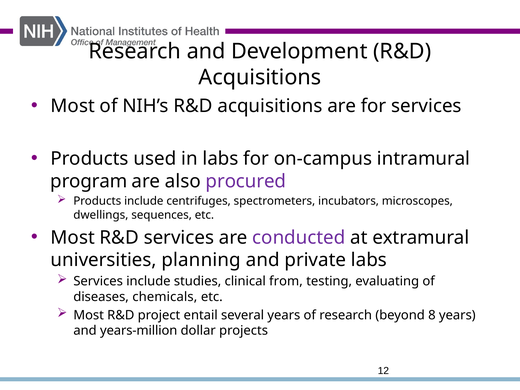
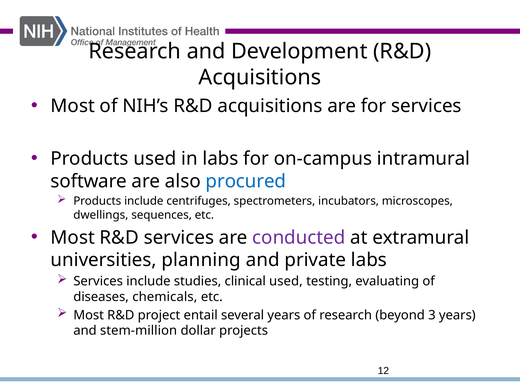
program: program -> software
procured colour: purple -> blue
clinical from: from -> used
8: 8 -> 3
years-million: years-million -> stem-million
